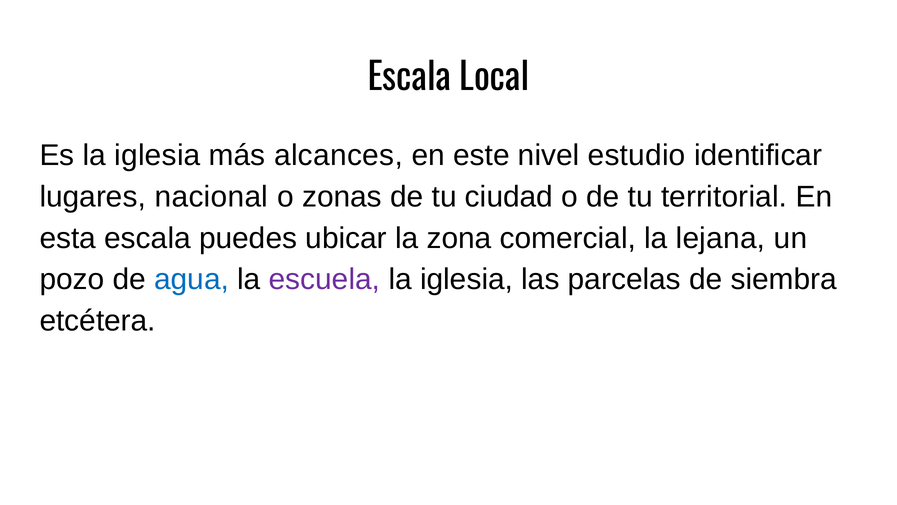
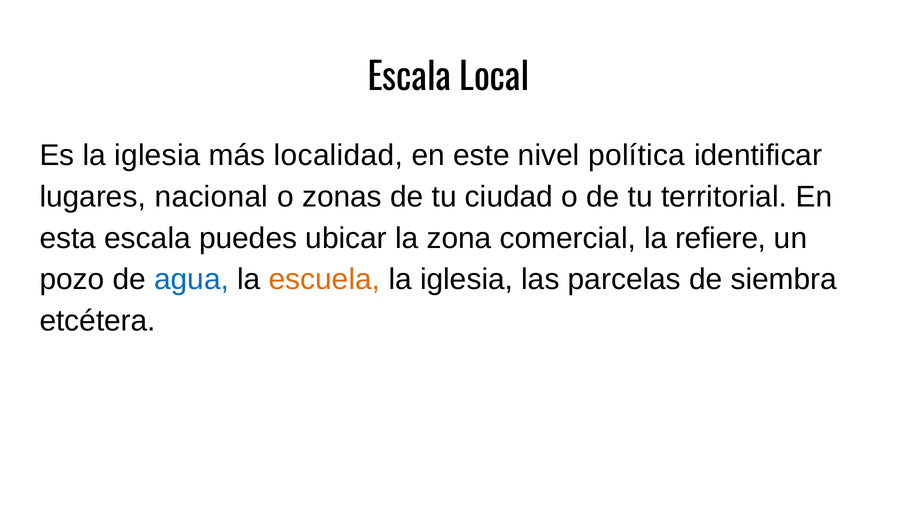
alcances: alcances -> localidad
estudio: estudio -> política
lejana: lejana -> refiere
escuela colour: purple -> orange
